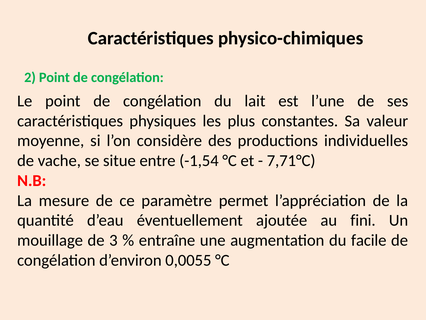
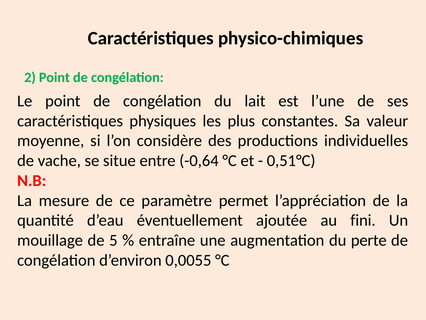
-1,54: -1,54 -> -0,64
7,71°C: 7,71°C -> 0,51°C
3: 3 -> 5
facile: facile -> perte
